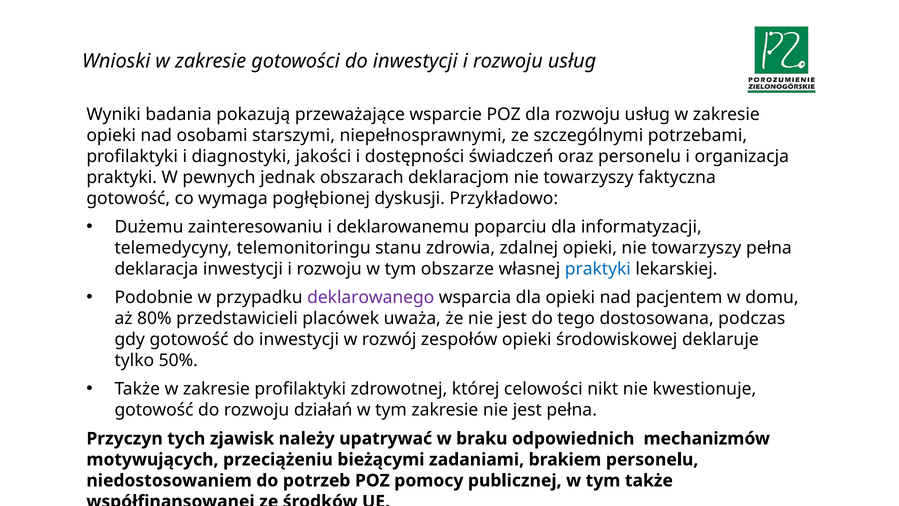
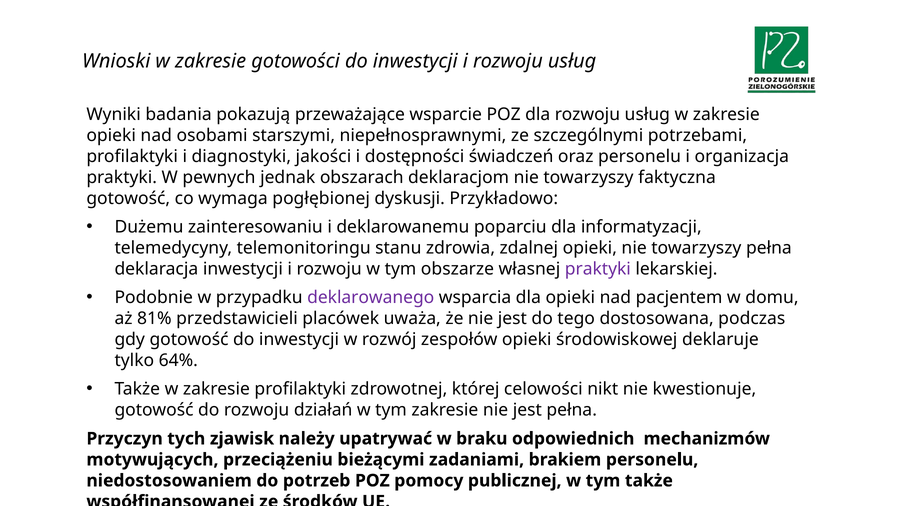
praktyki at (598, 269) colour: blue -> purple
80%: 80% -> 81%
50%: 50% -> 64%
